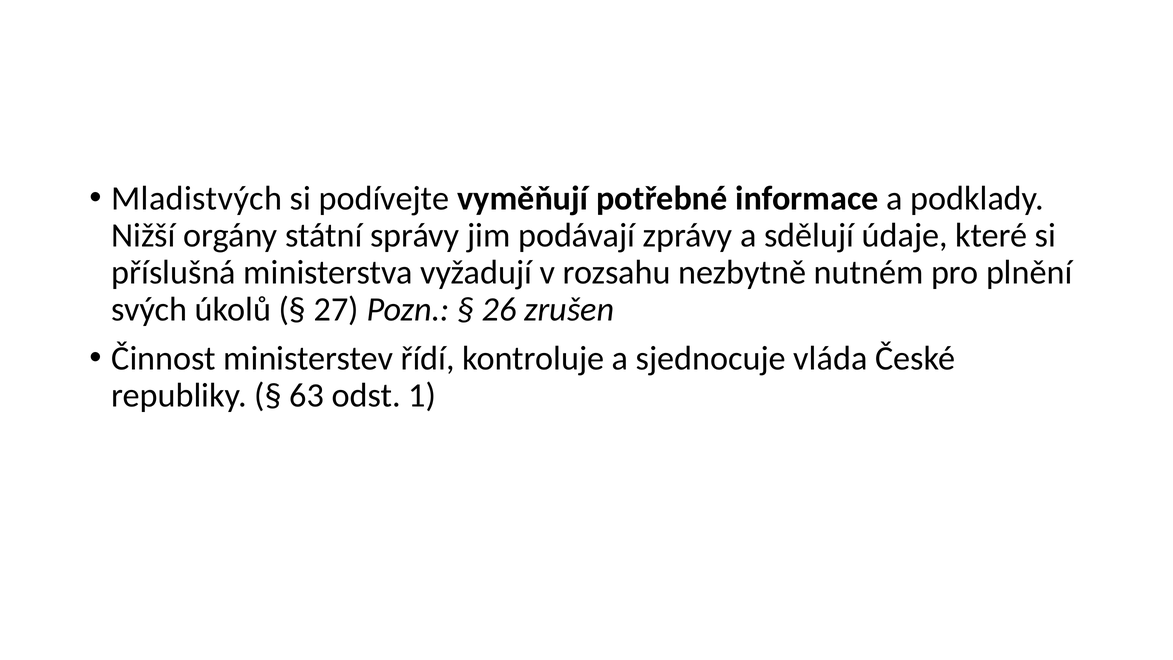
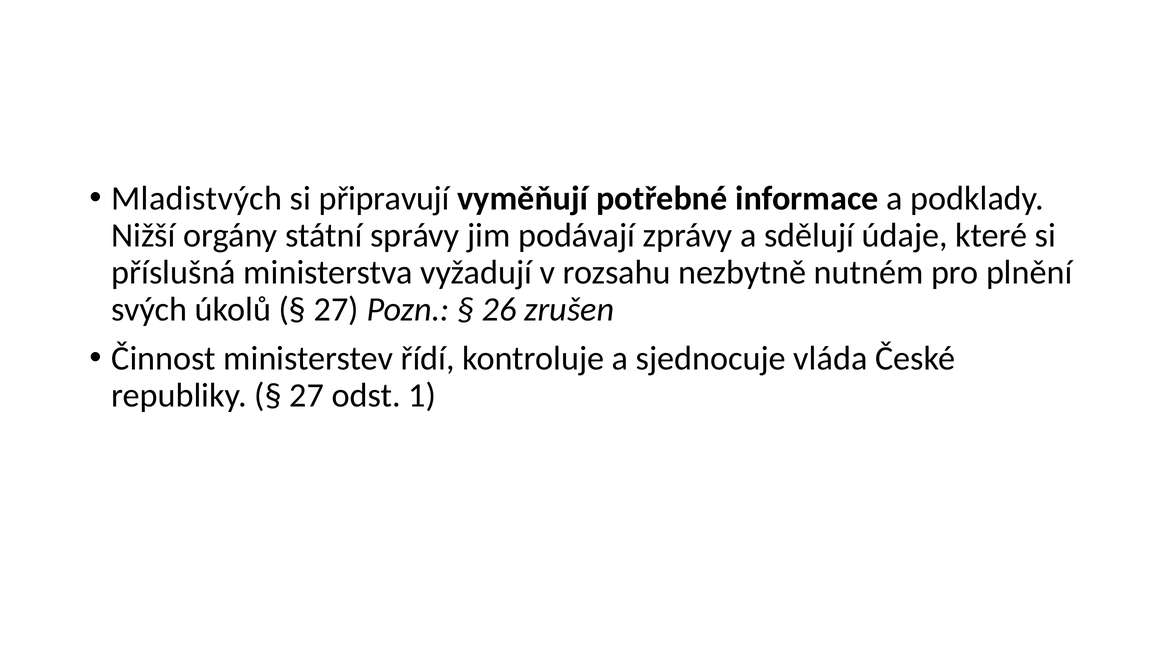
podívejte: podívejte -> připravují
63 at (307, 395): 63 -> 27
